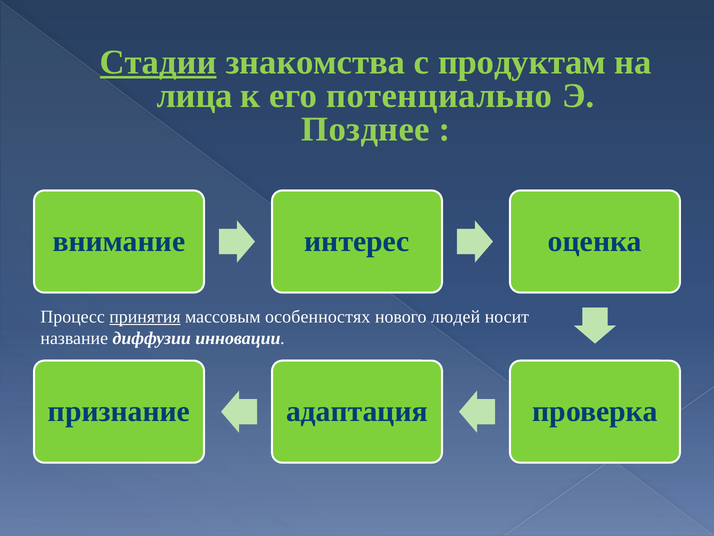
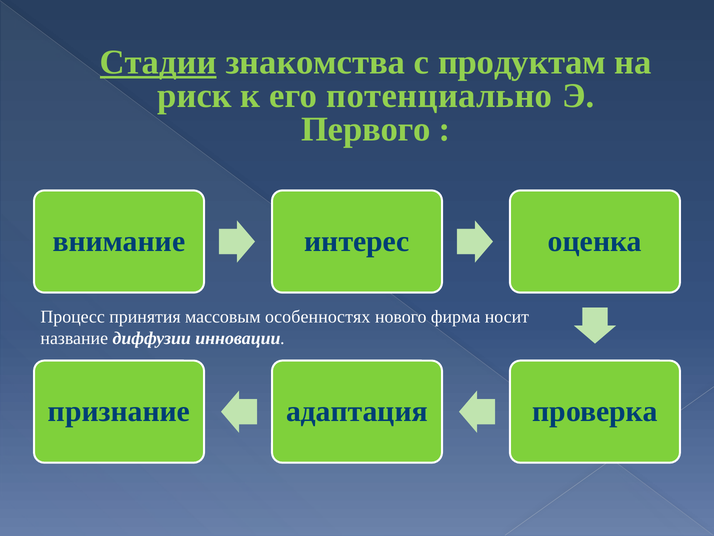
лица: лица -> риск
Позднее: Позднее -> Первого
принятия underline: present -> none
людей: людей -> фирма
